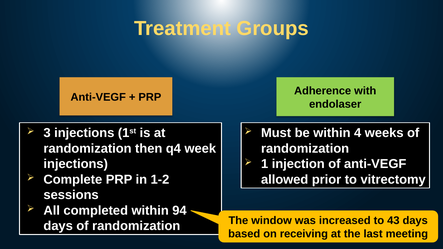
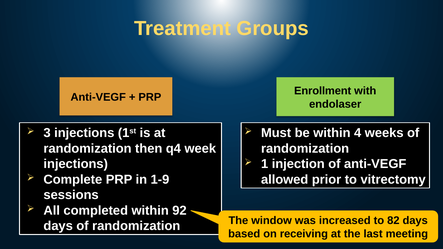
Adherence: Adherence -> Enrollment
1-2: 1-2 -> 1-9
94: 94 -> 92
43: 43 -> 82
